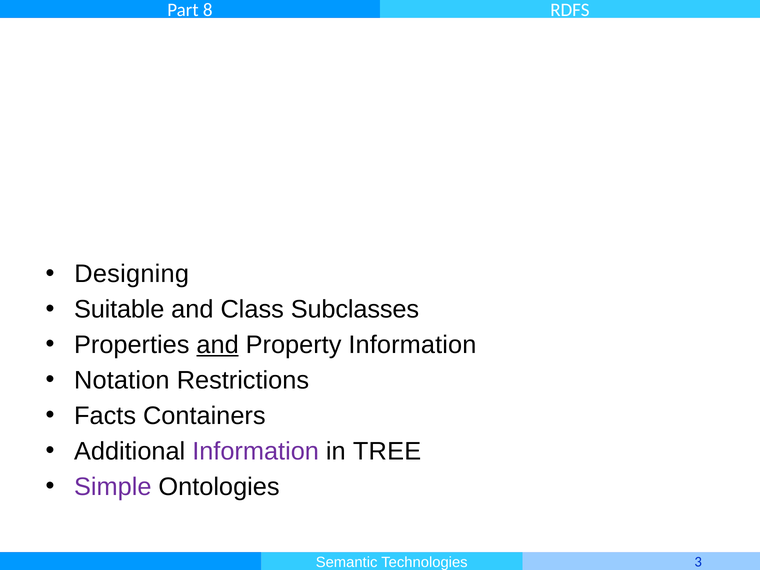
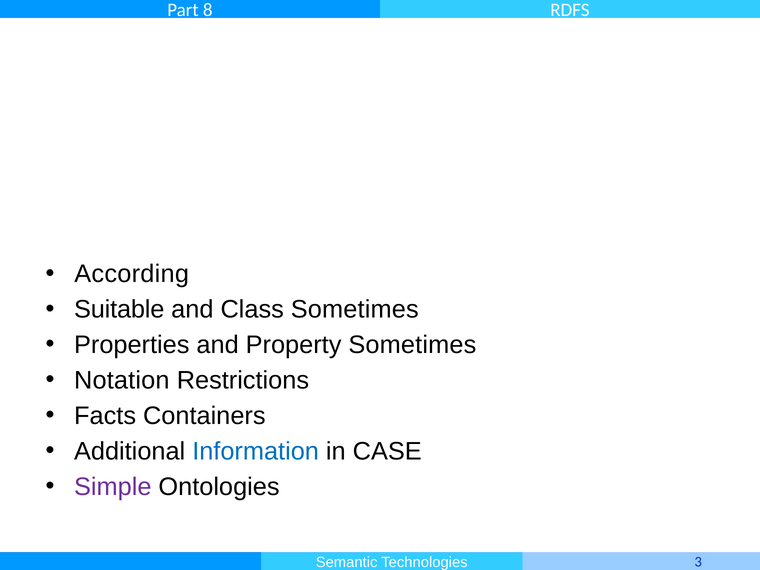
Designing: Designing -> According
Class Subclasses: Subclasses -> Sometimes
and at (218, 345) underline: present -> none
Property Information: Information -> Sometimes
Information at (256, 451) colour: purple -> blue
TREE: TREE -> CASE
